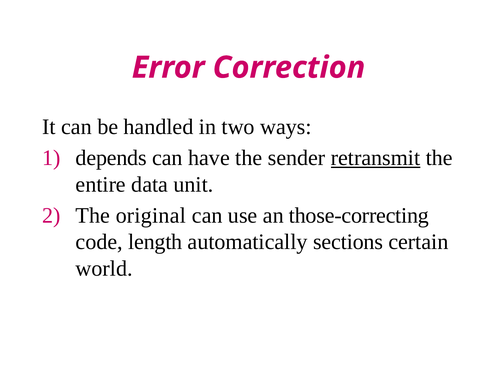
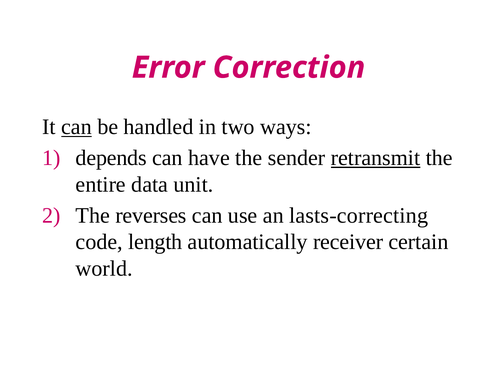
can at (77, 127) underline: none -> present
original: original -> reverses
those-correcting: those-correcting -> lasts-correcting
sections: sections -> receiver
